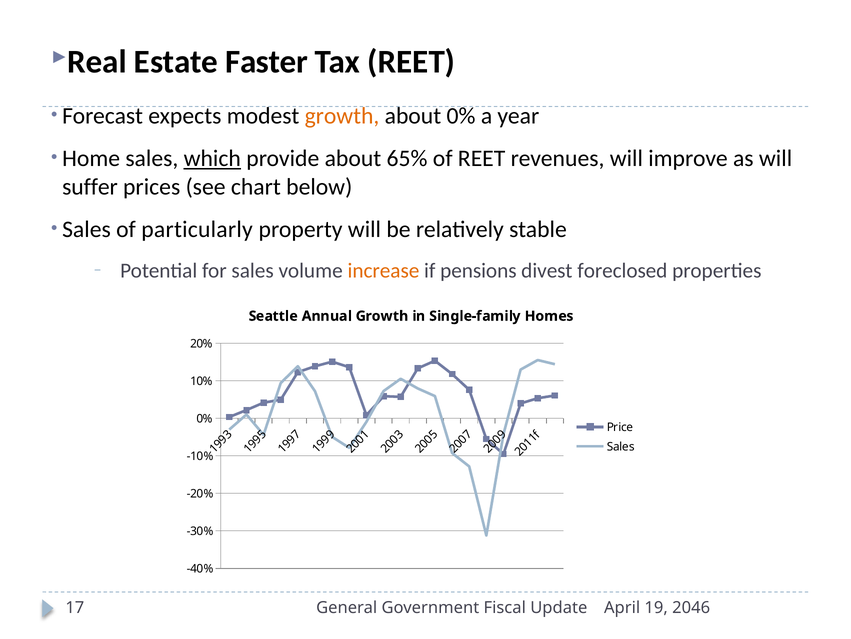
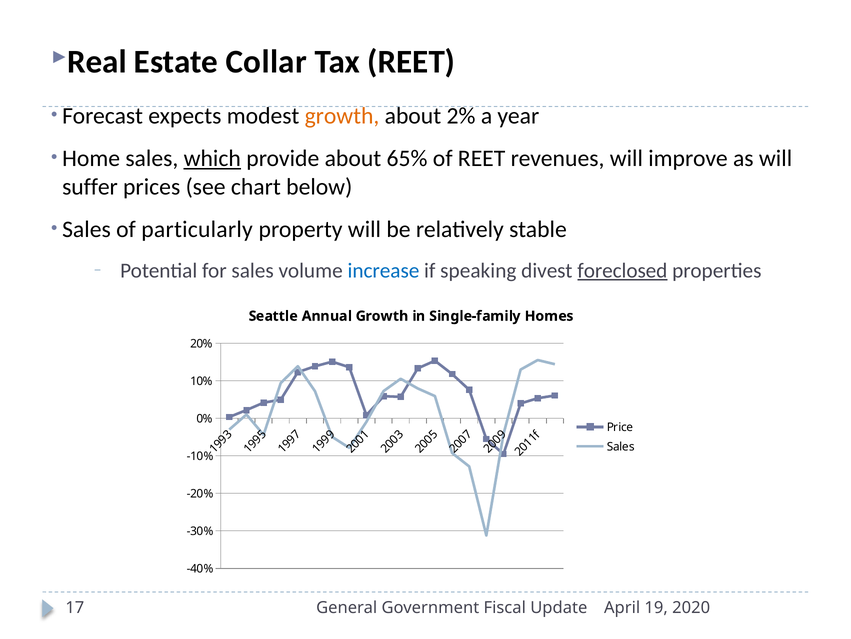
Faster: Faster -> Collar
about 0%: 0% -> 2%
increase colour: orange -> blue
pensions: pensions -> speaking
foreclosed underline: none -> present
2046: 2046 -> 2020
